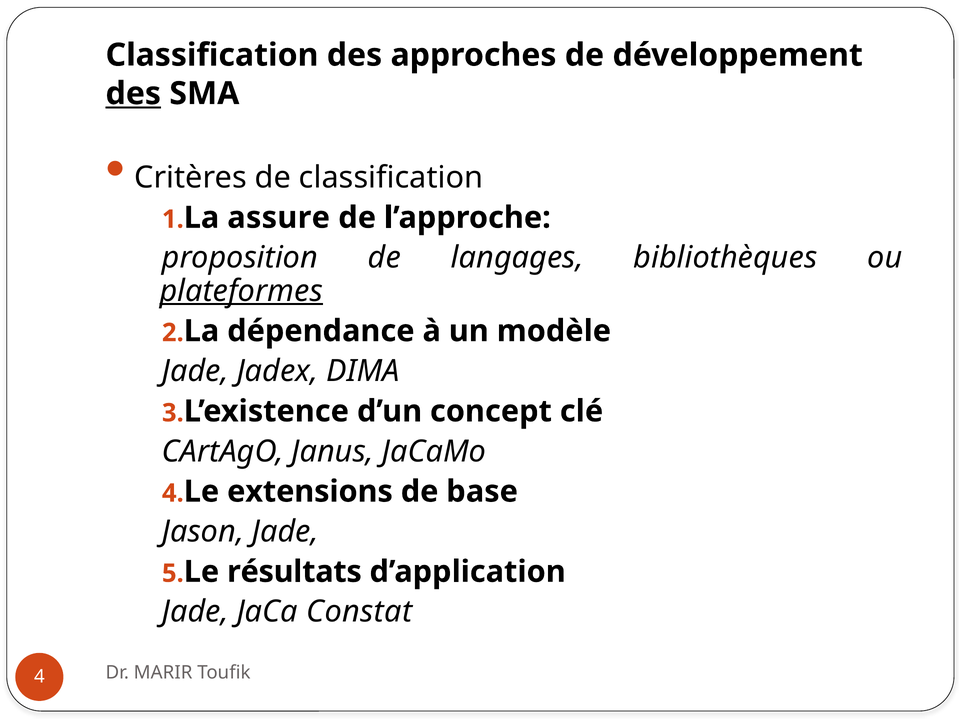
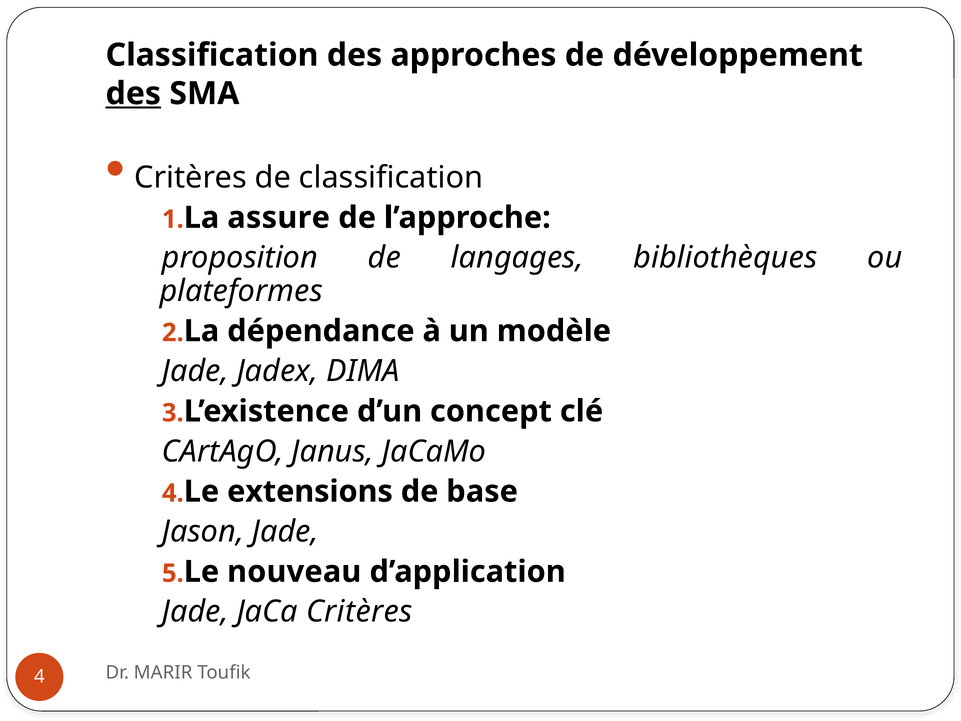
plateformes underline: present -> none
résultats: résultats -> nouveau
JaCa Constat: Constat -> Critères
